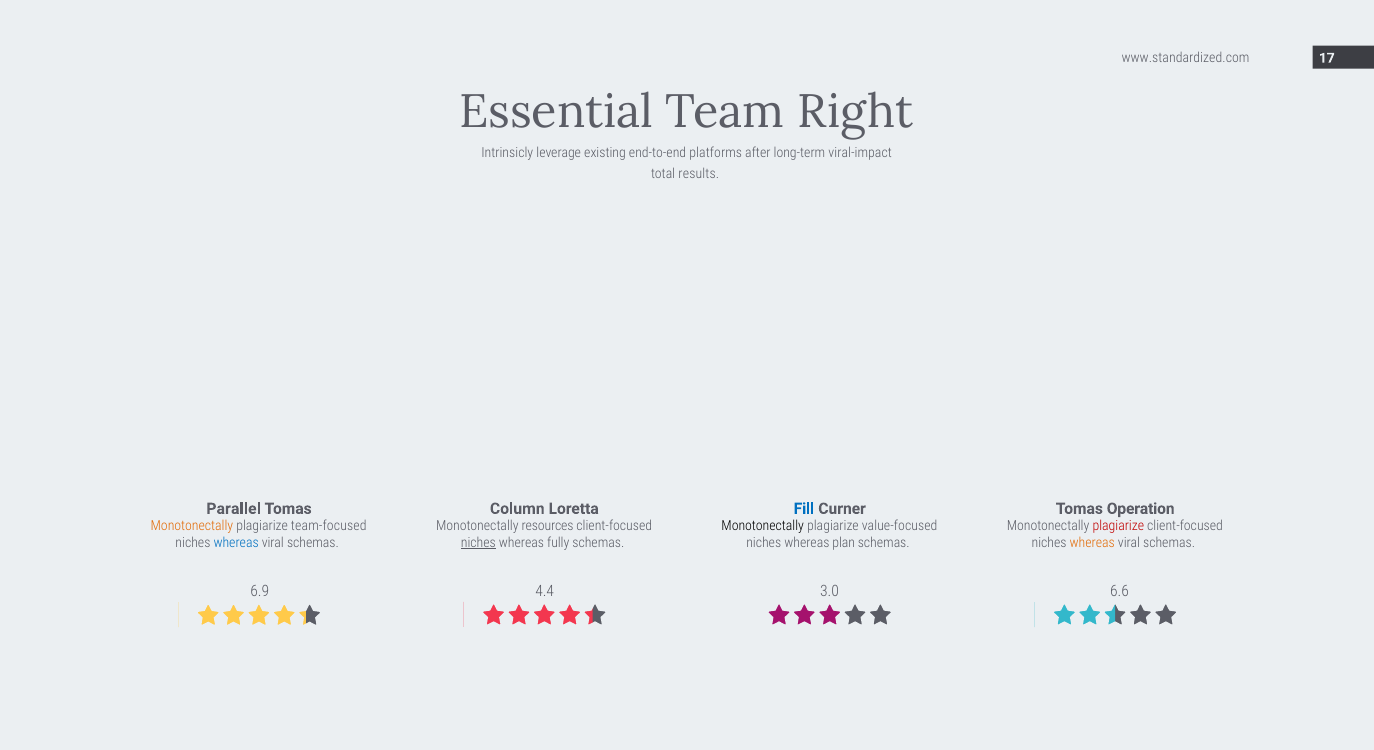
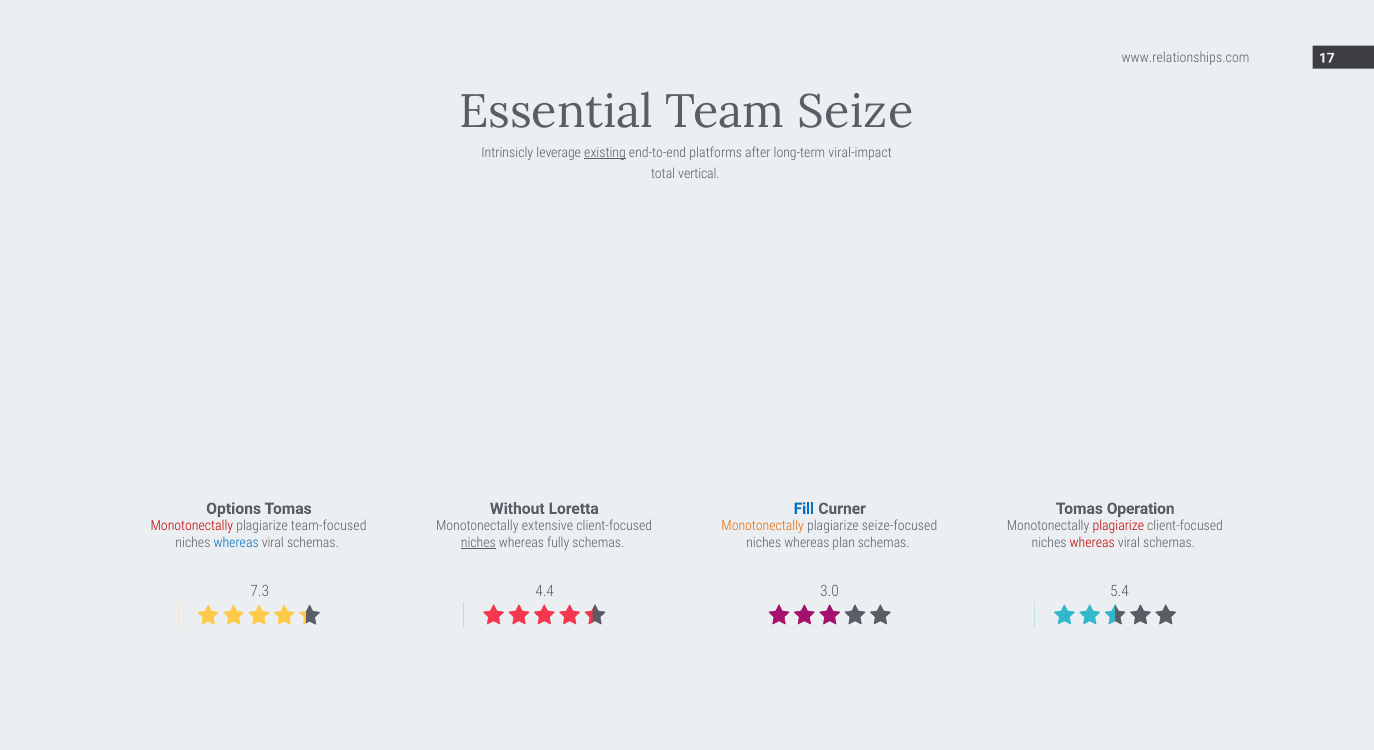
www.standardized.com: www.standardized.com -> www.relationships.com
Right: Right -> Seize
existing underline: none -> present
results: results -> vertical
Parallel: Parallel -> Options
Column: Column -> Without
Monotonectally at (192, 526) colour: orange -> red
resources: resources -> extensive
Monotonectally at (763, 526) colour: black -> orange
value-focused: value-focused -> seize-focused
whereas at (1092, 543) colour: orange -> red
6.9: 6.9 -> 7.3
6.6: 6.6 -> 5.4
